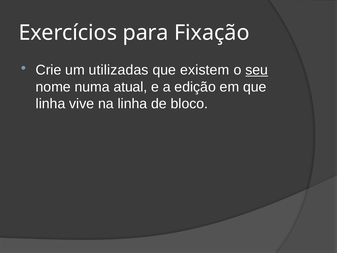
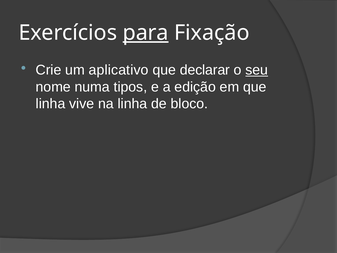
para underline: none -> present
utilizadas: utilizadas -> aplicativo
existem: existem -> declarar
atual: atual -> tipos
